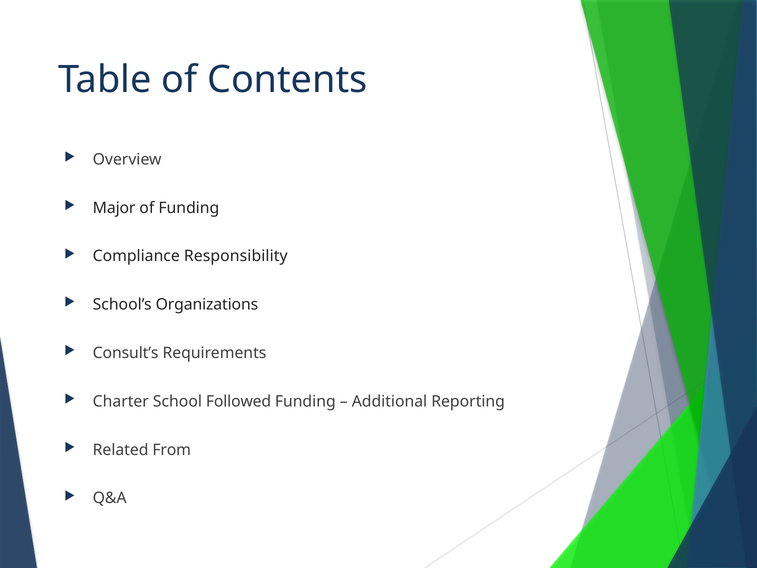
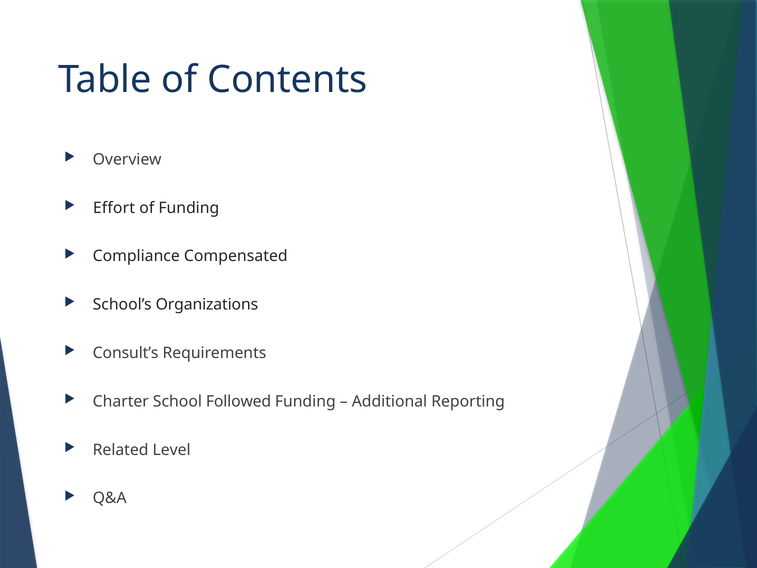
Major: Major -> Effort
Responsibility: Responsibility -> Compensated
From: From -> Level
